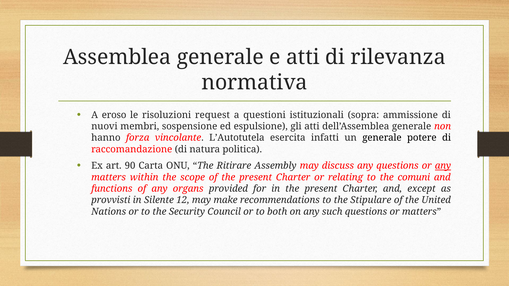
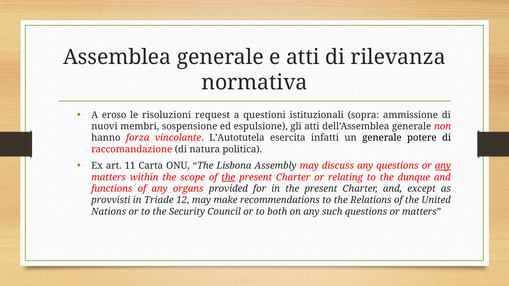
90: 90 -> 11
Ritirare: Ritirare -> Lisbona
the at (228, 177) underline: none -> present
comuni: comuni -> dunque
Silente: Silente -> Triade
Stipulare: Stipulare -> Relations
